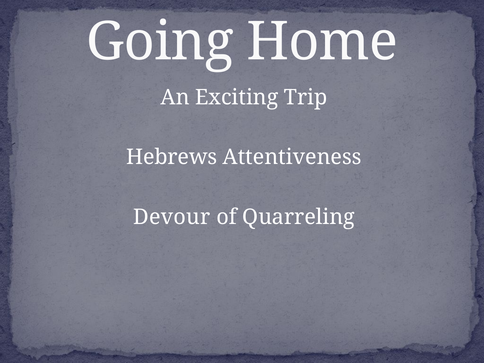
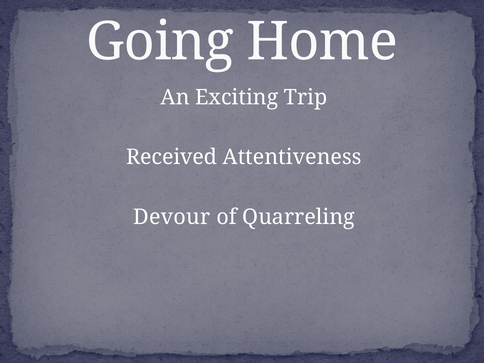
Hebrews: Hebrews -> Received
